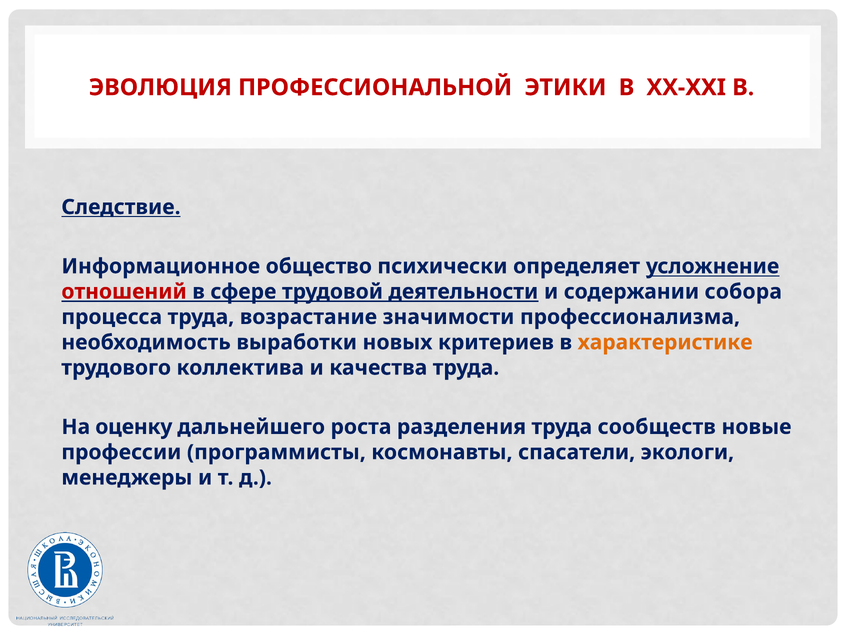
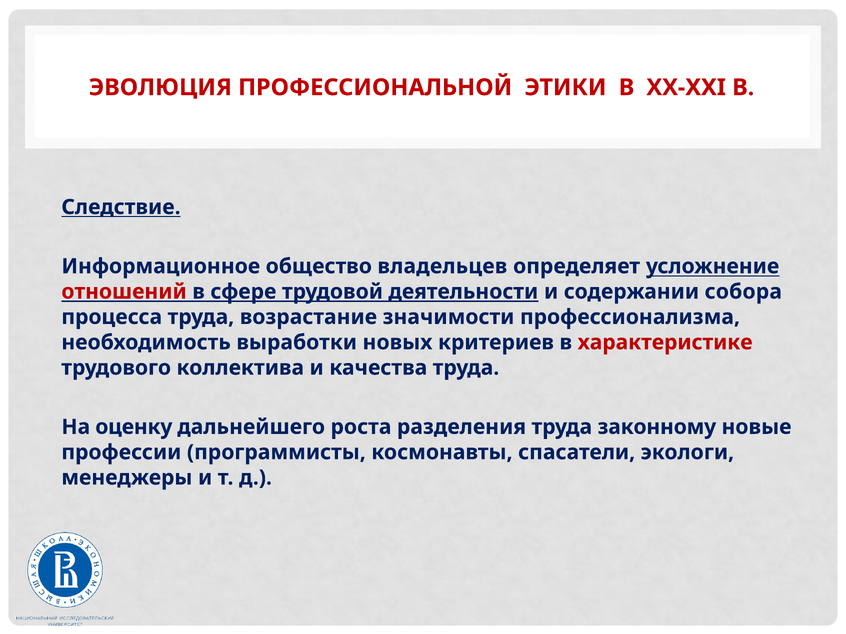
психически: психически -> владельцев
характеристике colour: orange -> red
сообществ: сообществ -> законному
